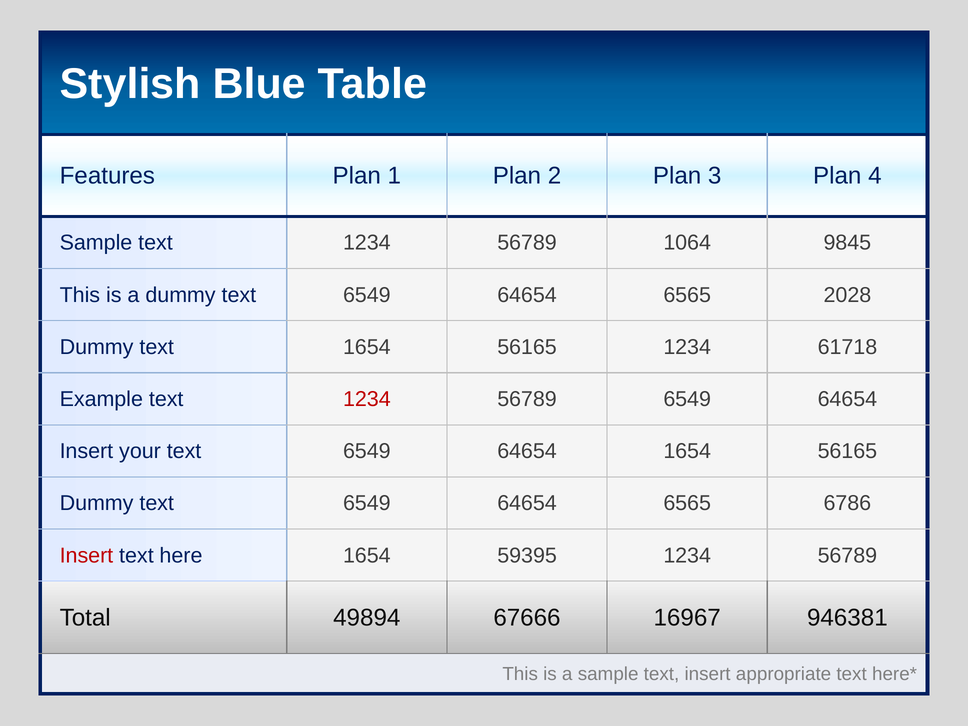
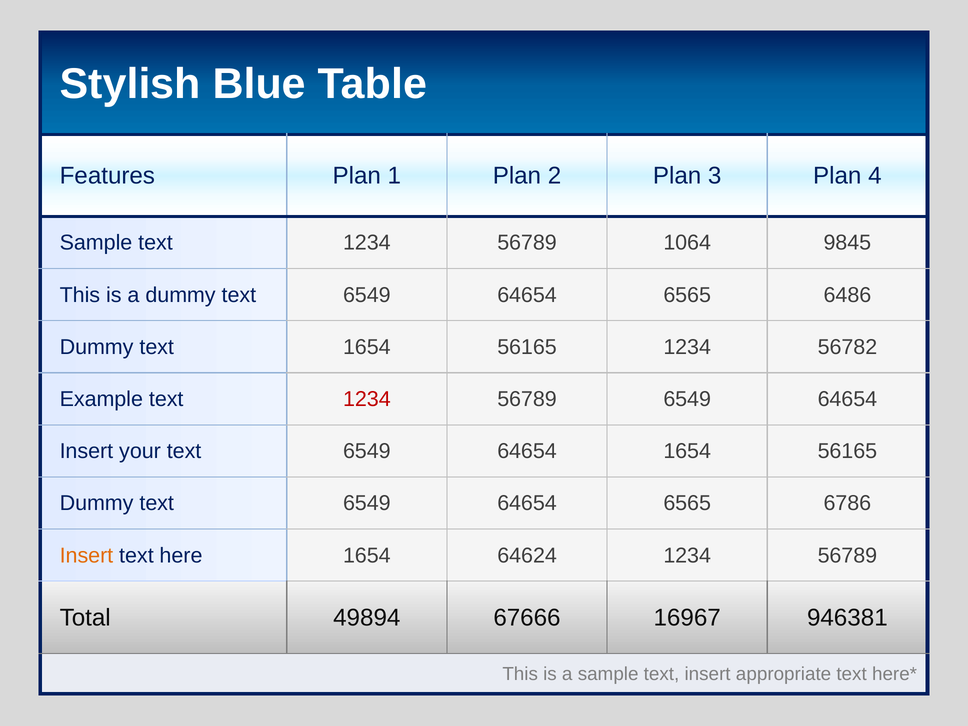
2028: 2028 -> 6486
61718: 61718 -> 56782
Insert at (86, 555) colour: red -> orange
59395: 59395 -> 64624
